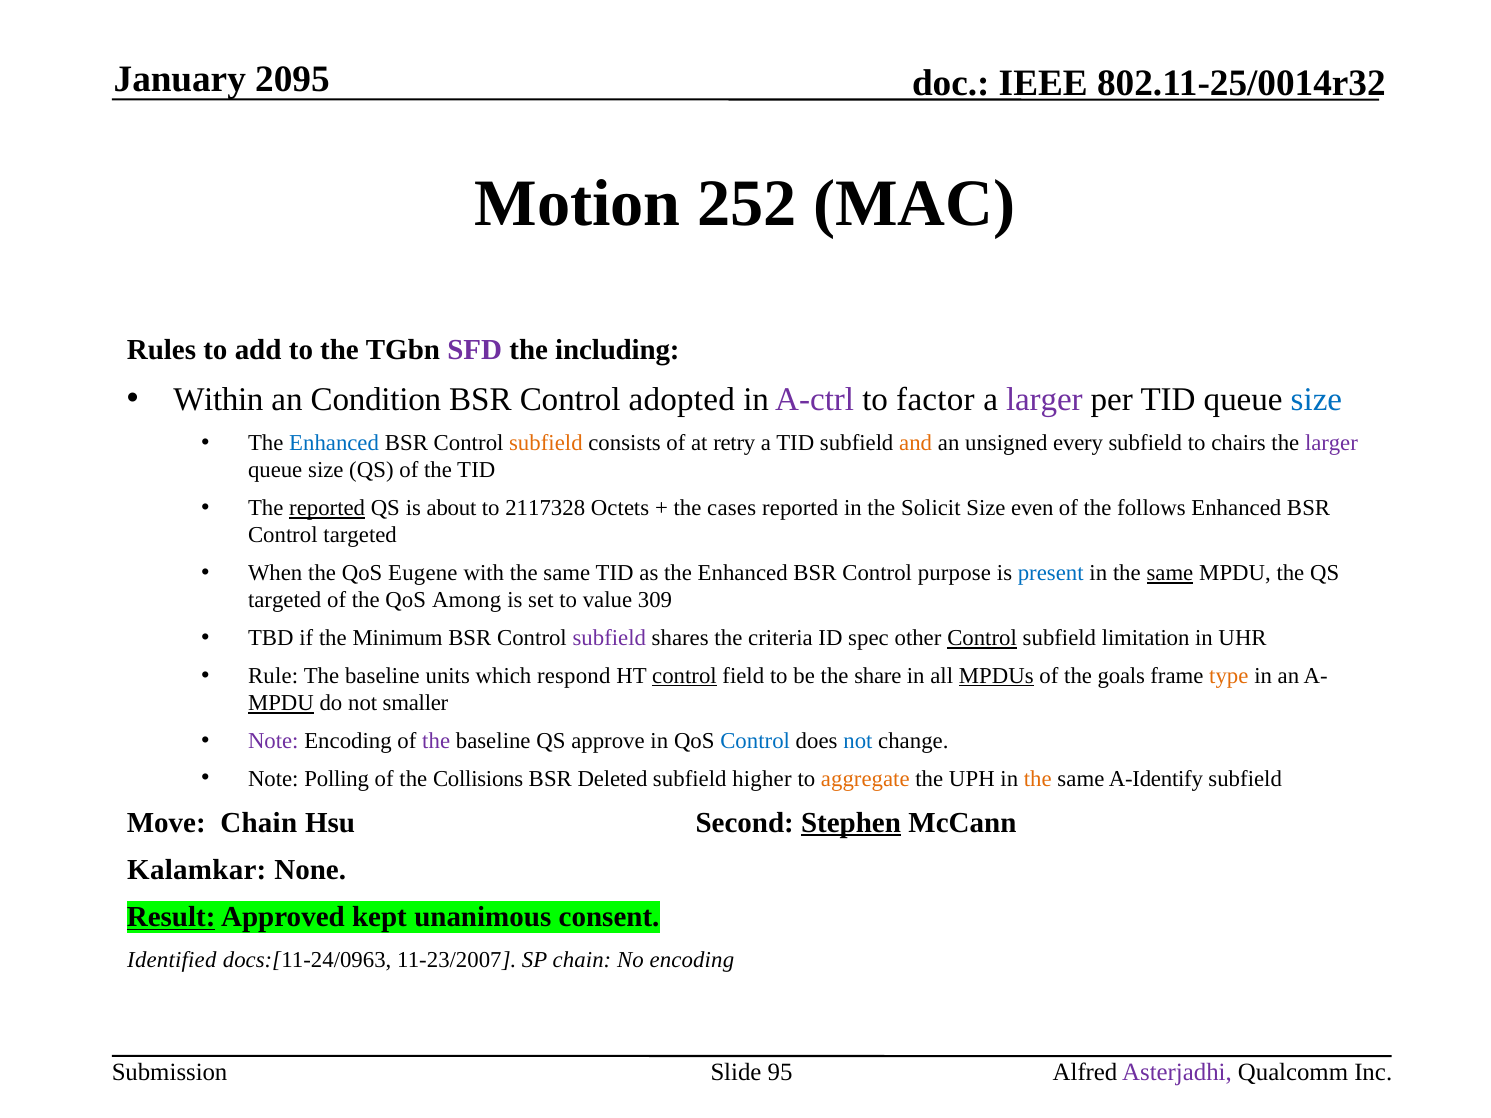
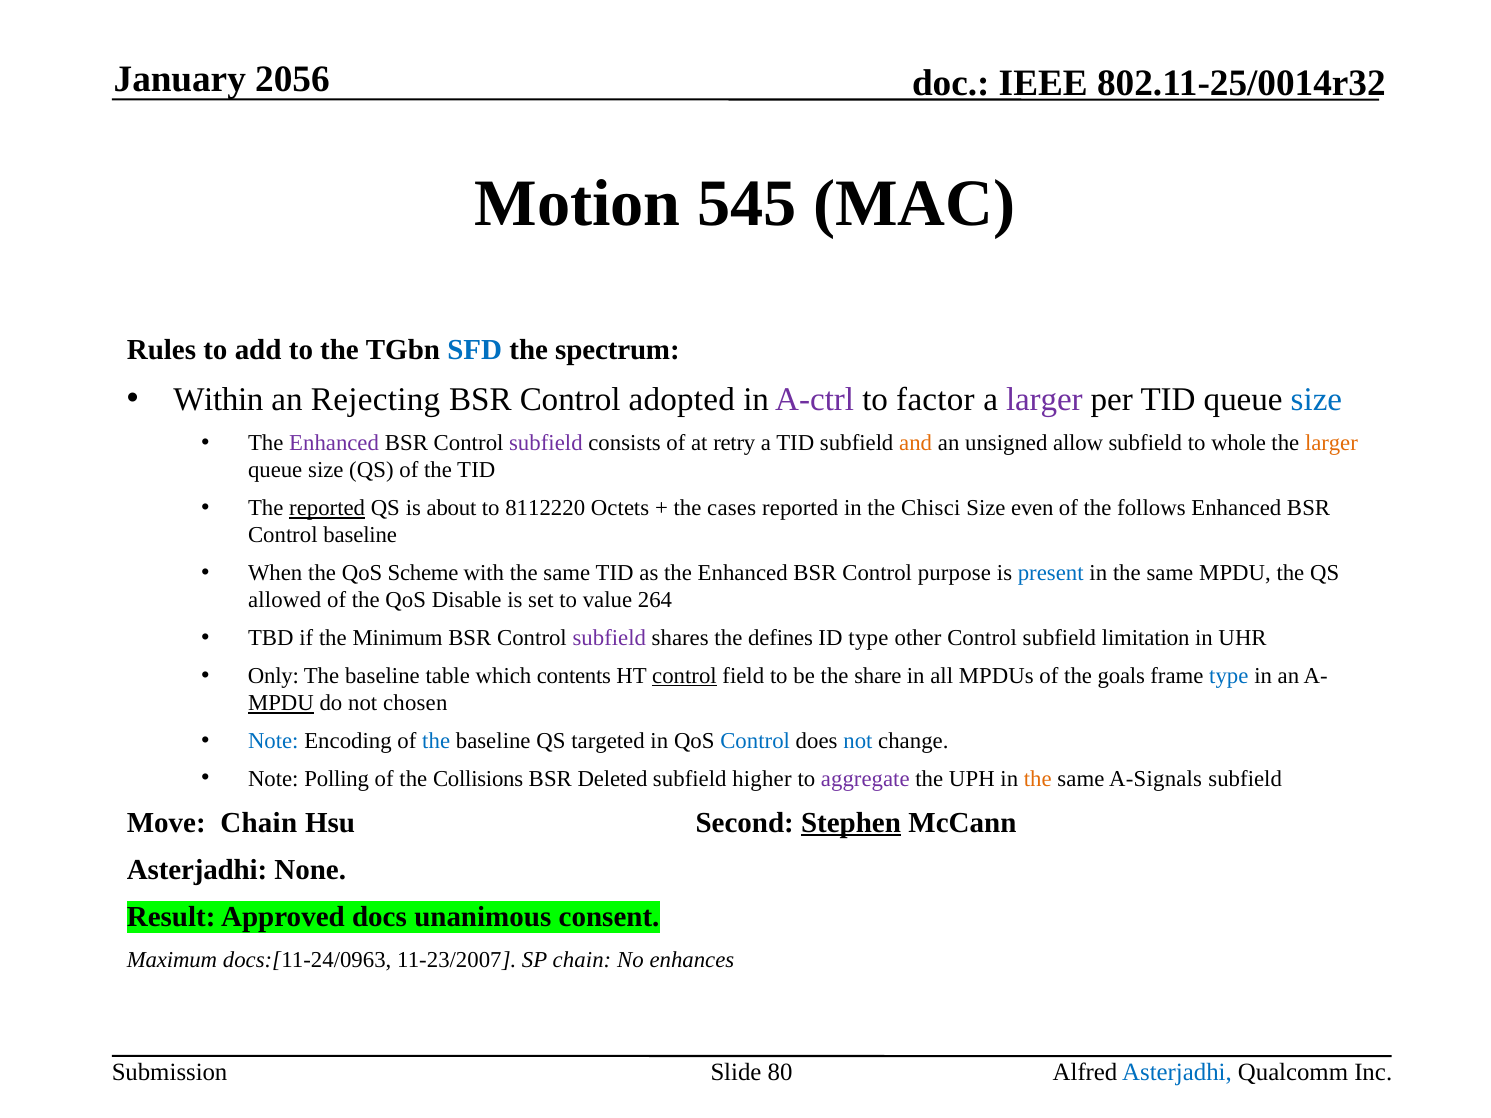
2095: 2095 -> 2056
252: 252 -> 545
SFD colour: purple -> blue
including: including -> spectrum
Condition: Condition -> Rejecting
Enhanced at (334, 443) colour: blue -> purple
subfield at (546, 443) colour: orange -> purple
every: every -> allow
chairs: chairs -> whole
larger at (1331, 443) colour: purple -> orange
2117328: 2117328 -> 8112220
Solicit: Solicit -> Chisci
Control targeted: targeted -> baseline
Eugene: Eugene -> Scheme
same at (1170, 573) underline: present -> none
targeted at (285, 601): targeted -> allowed
Among: Among -> Disable
309: 309 -> 264
criteria: criteria -> defines
ID spec: spec -> type
Control at (982, 638) underline: present -> none
Rule: Rule -> Only
units: units -> table
respond: respond -> contents
MPDUs underline: present -> none
type at (1229, 676) colour: orange -> blue
smaller: smaller -> chosen
Note at (273, 741) colour: purple -> blue
the at (436, 741) colour: purple -> blue
approve: approve -> targeted
aggregate colour: orange -> purple
A-Identify: A-Identify -> A-Signals
Kalamkar at (197, 870): Kalamkar -> Asterjadhi
Result underline: present -> none
kept: kept -> docs
Identified: Identified -> Maximum
No encoding: encoding -> enhances
95: 95 -> 80
Asterjadhi at (1177, 1072) colour: purple -> blue
